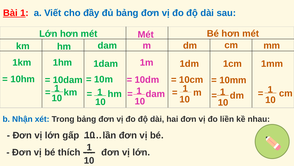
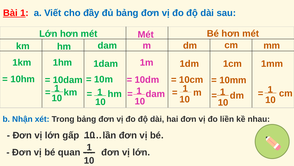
thích: thích -> quan
